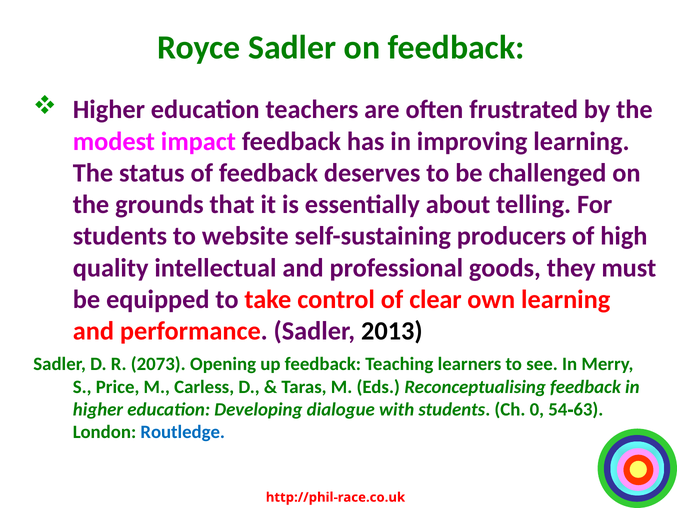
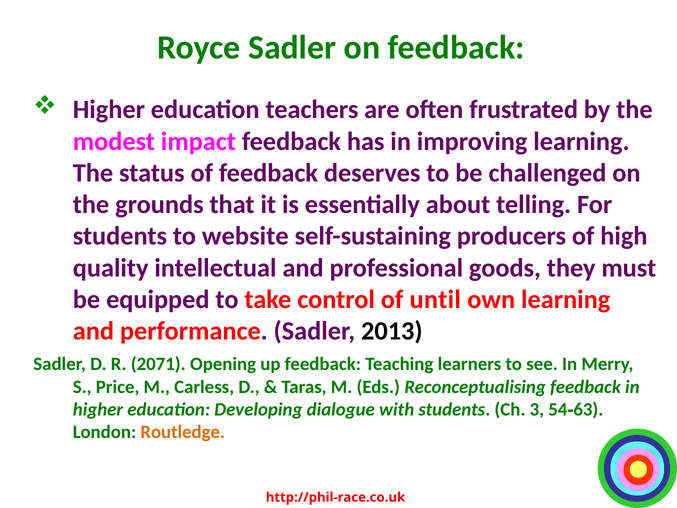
clear: clear -> until
2073: 2073 -> 2071
0: 0 -> 3
Routledge colour: blue -> orange
